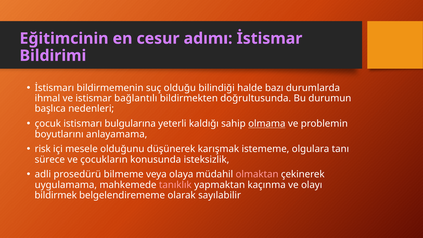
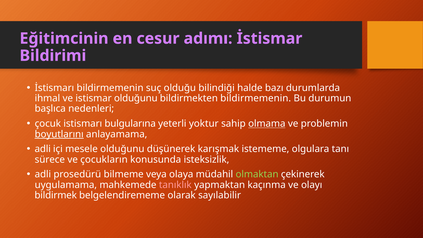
istismar bağlantılı: bağlantılı -> olduğunu
bildirmekten doğrultusunda: doğrultusunda -> bildirmemenin
kaldığı: kaldığı -> yoktur
boyutlarını underline: none -> present
risk at (43, 149): risk -> adli
olmaktan colour: pink -> light green
